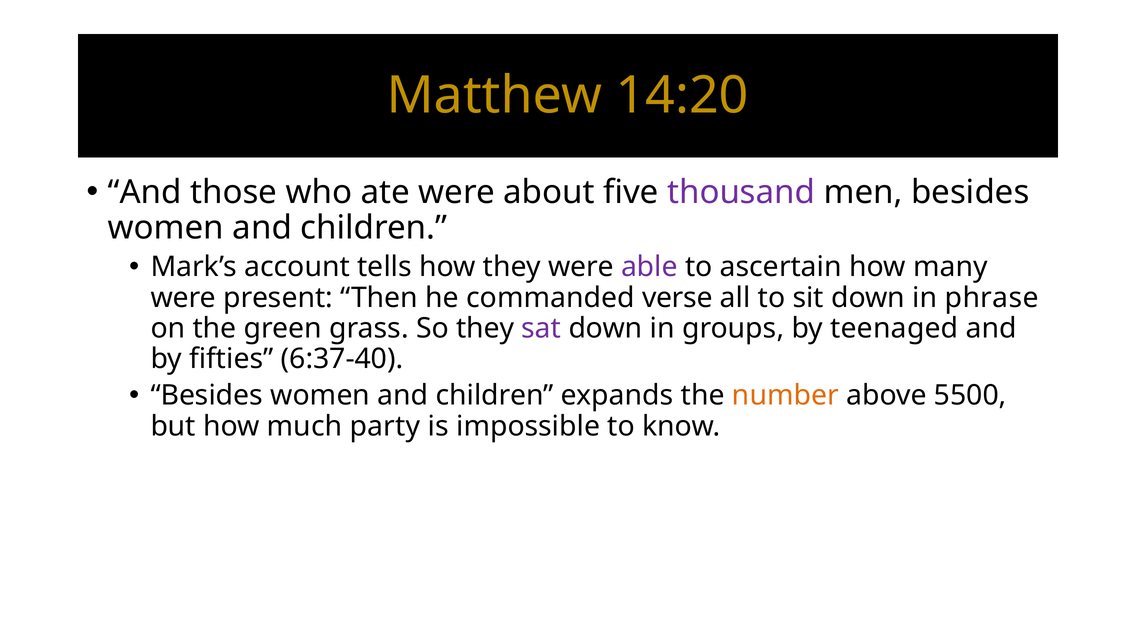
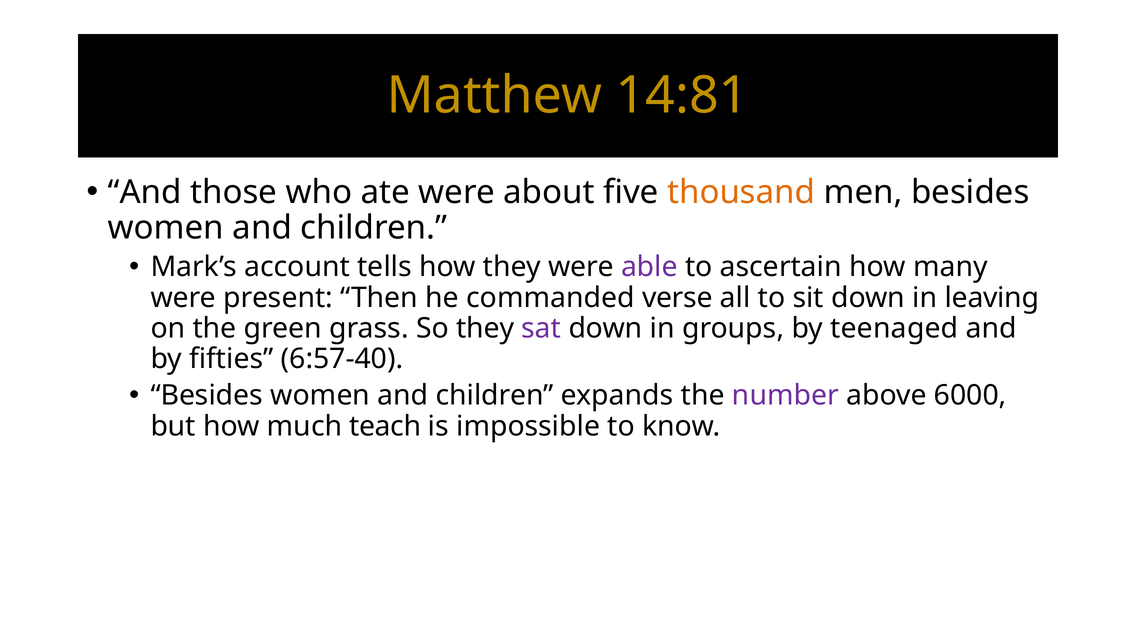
14:20: 14:20 -> 14:81
thousand colour: purple -> orange
phrase: phrase -> leaving
6:37-40: 6:37-40 -> 6:57-40
number colour: orange -> purple
5500: 5500 -> 6000
party: party -> teach
